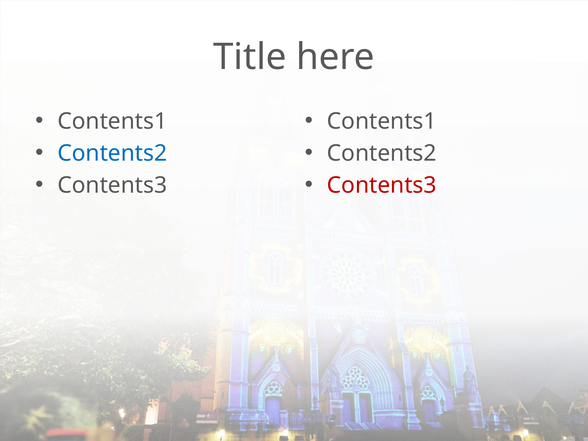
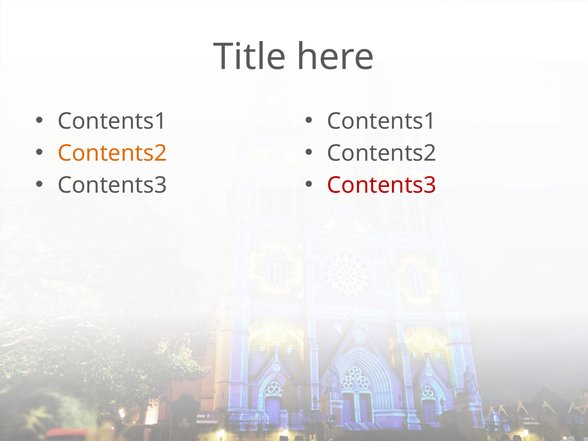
Contents2 at (112, 153) colour: blue -> orange
